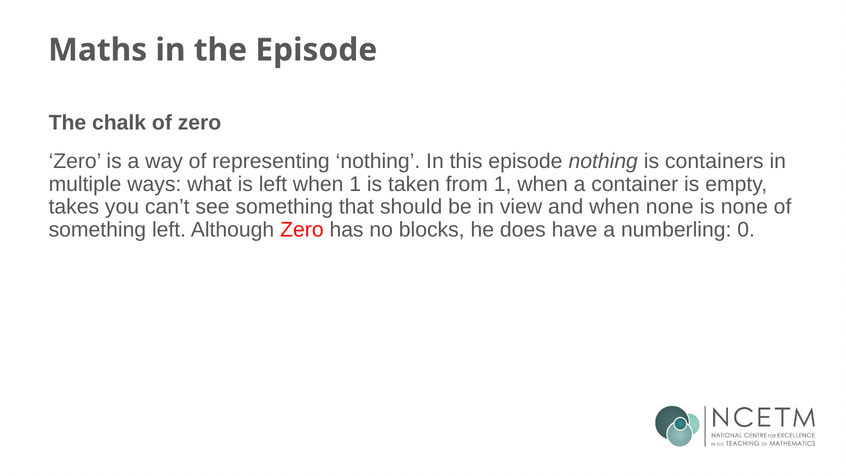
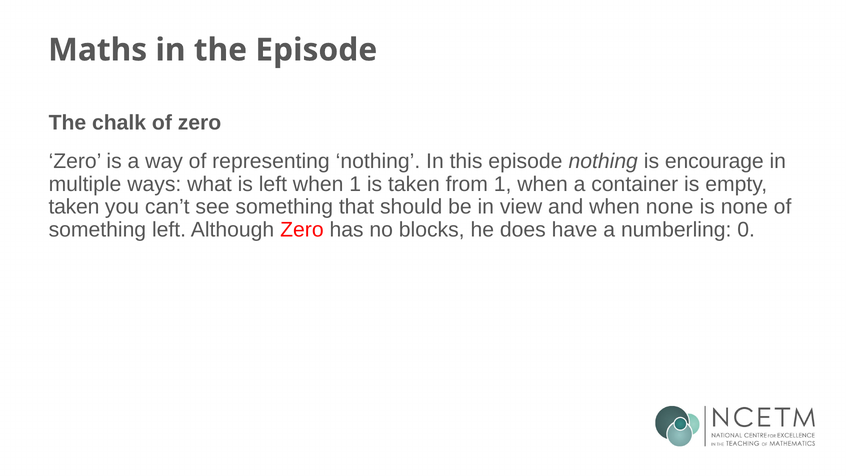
containers: containers -> encourage
takes at (74, 207): takes -> taken
